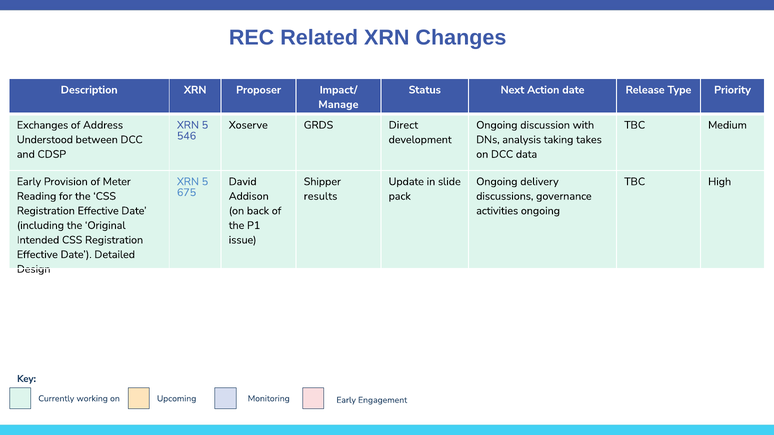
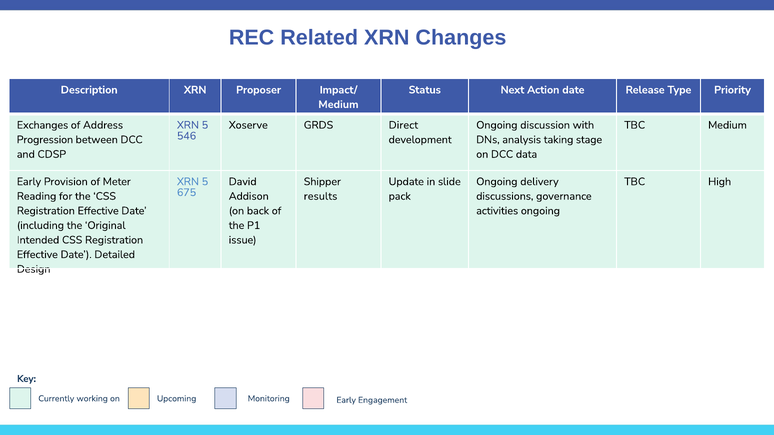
Manage at (338, 105): Manage -> Medium
Understood: Understood -> Progression
takes: takes -> stage
